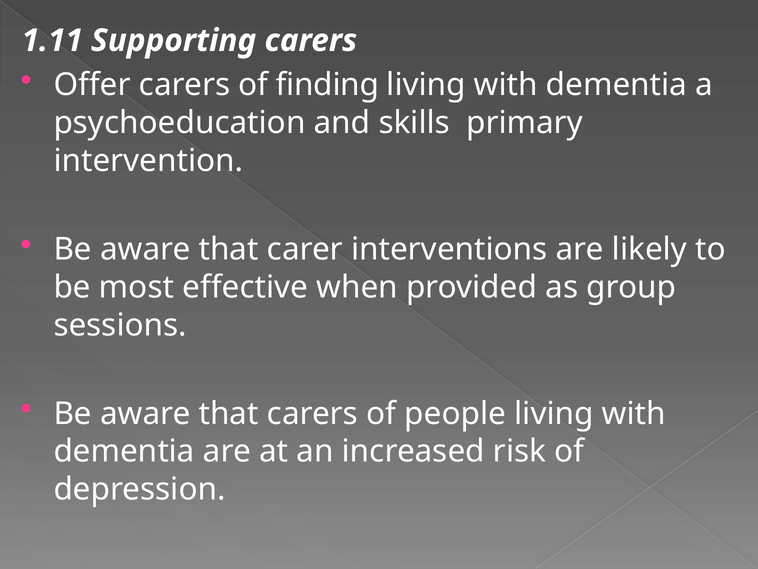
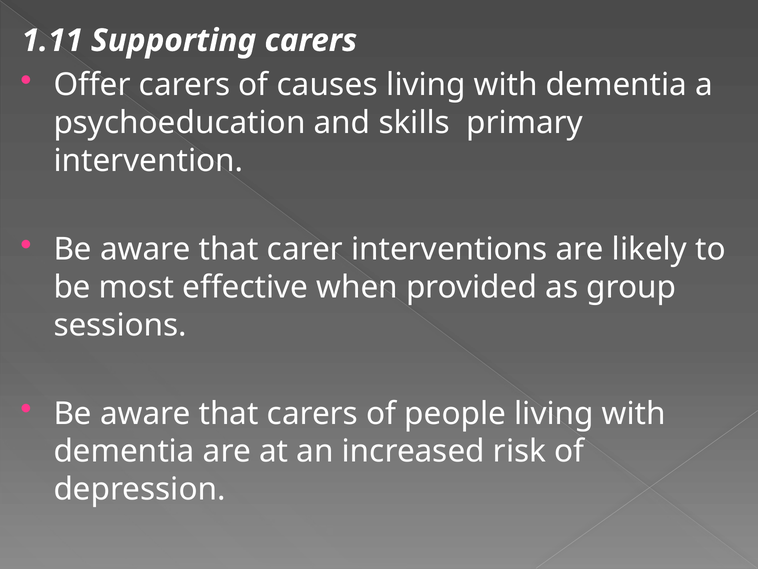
finding: finding -> causes
